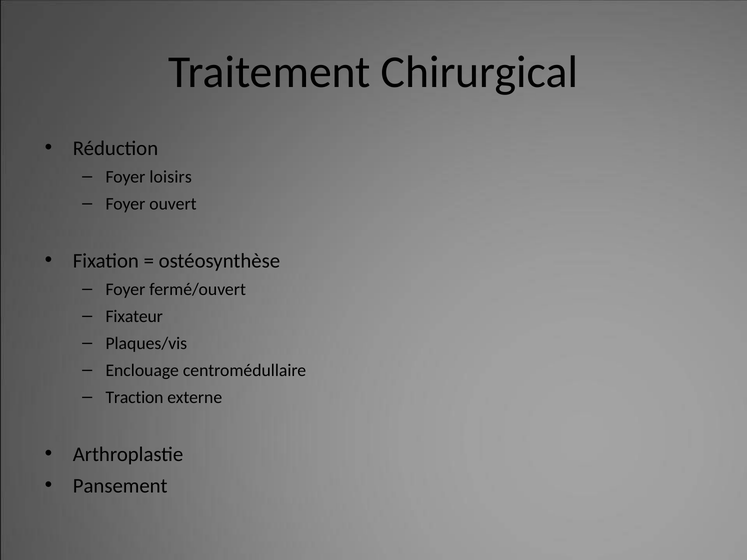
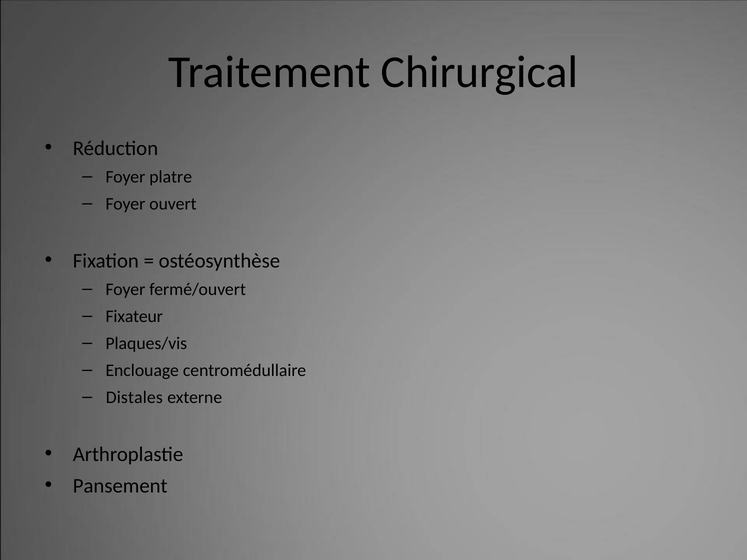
loisirs: loisirs -> platre
Traction: Traction -> Distales
